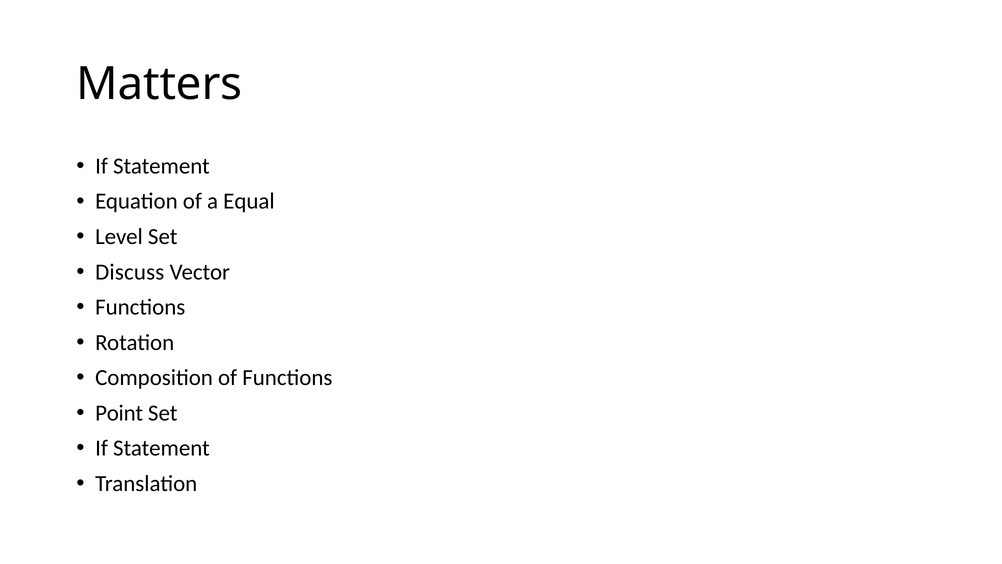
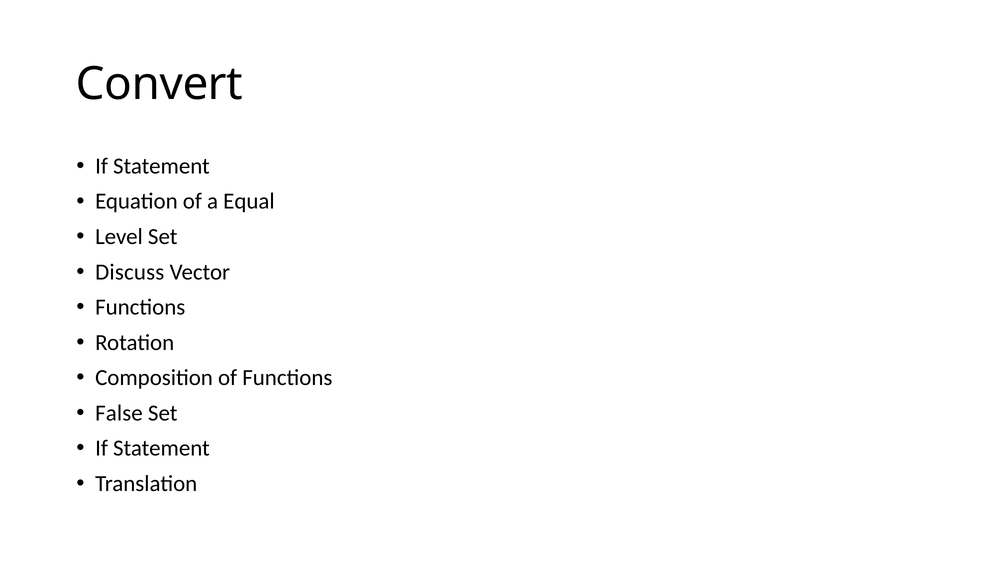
Matters: Matters -> Convert
Point: Point -> False
